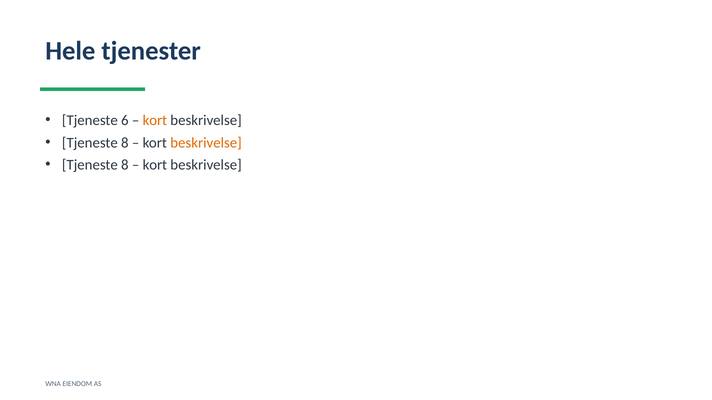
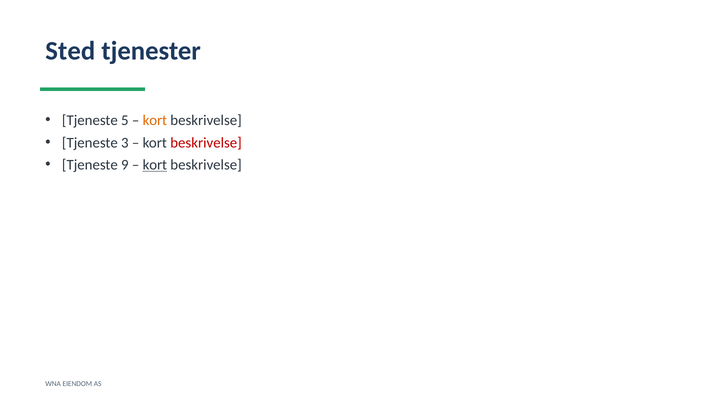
Hele: Hele -> Sted
6: 6 -> 5
8 at (125, 143): 8 -> 3
beskrivelse at (206, 143) colour: orange -> red
8 at (125, 165): 8 -> 9
kort at (155, 165) underline: none -> present
